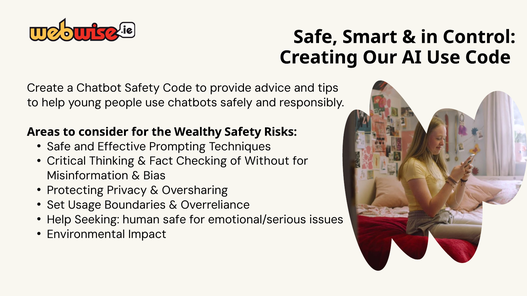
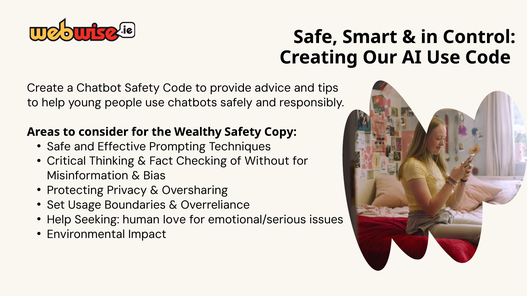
Risks: Risks -> Copy
human safe: safe -> love
